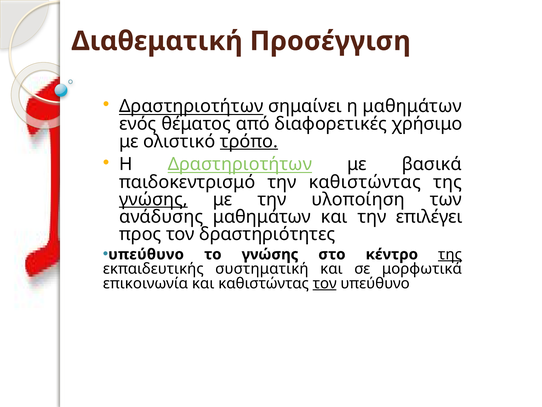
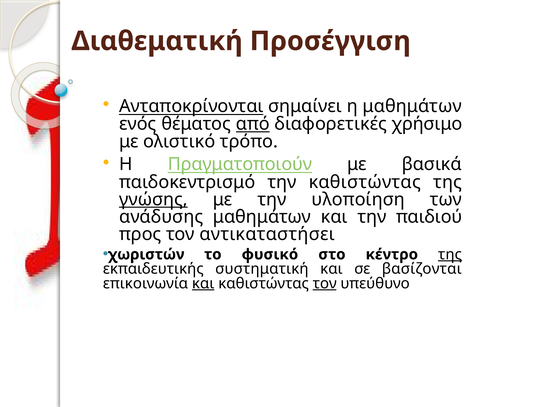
Δραστηριοτήτων at (191, 106): Δραστηριοτήτων -> Ανταποκρίνονται
από underline: none -> present
τρόπο underline: present -> none
Η Δραστηριοτήτων: Δραστηριοτήτων -> Πραγματοποιούν
επιλέγει: επιλέγει -> παιδιού
δραστηριότητες: δραστηριότητες -> αντικαταστήσει
υπεύθυνο at (146, 254): υπεύθυνο -> χωριστών
το γνώσης: γνώσης -> φυσικό
μορφωτικά: μορφωτικά -> βασίζονται
και at (203, 283) underline: none -> present
